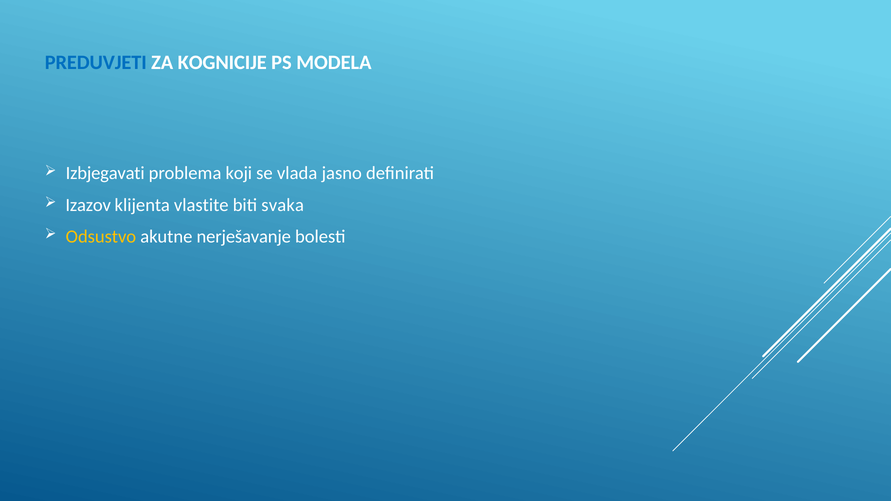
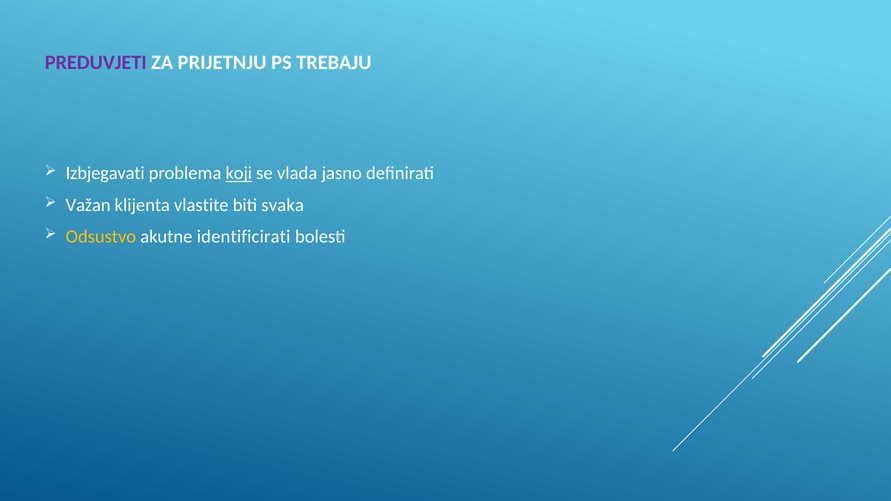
PREDUVJETI colour: blue -> purple
KOGNICIJE: KOGNICIJE -> PRIJETNJU
MODELA: MODELA -> TREBAJU
koji underline: none -> present
Izazov: Izazov -> Važan
nerješavanje: nerješavanje -> identificirati
